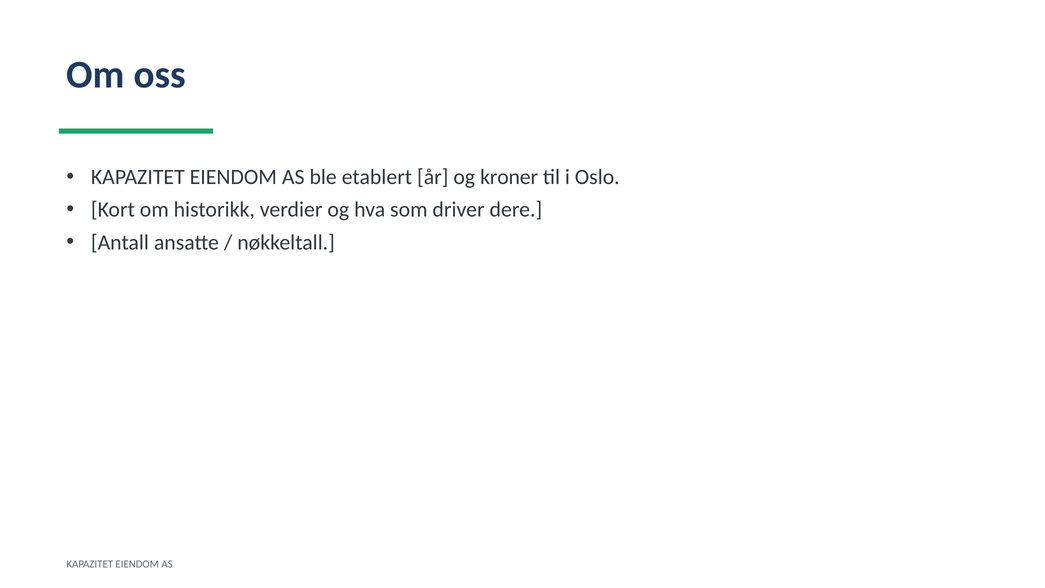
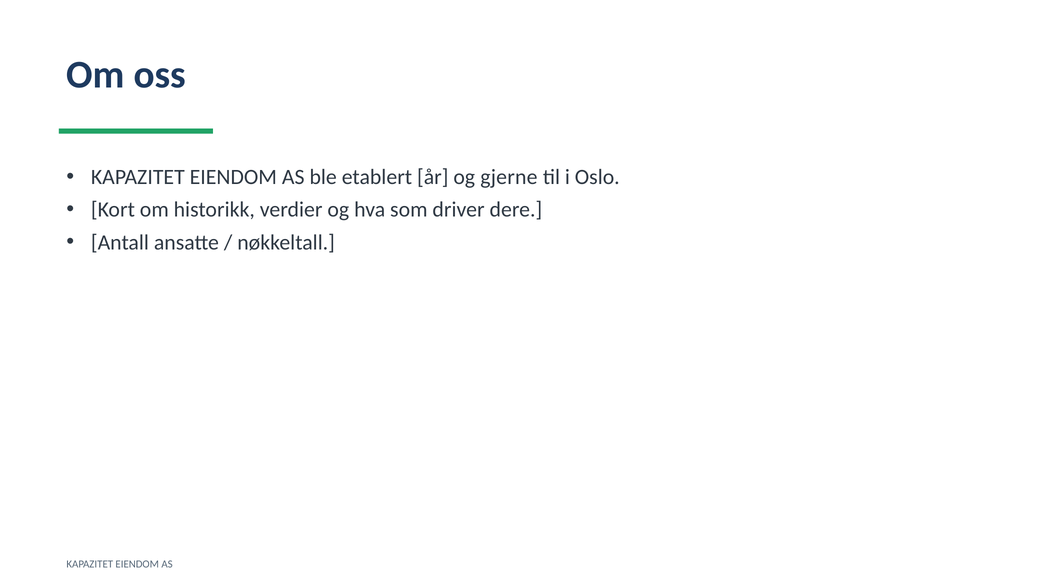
kroner: kroner -> gjerne
